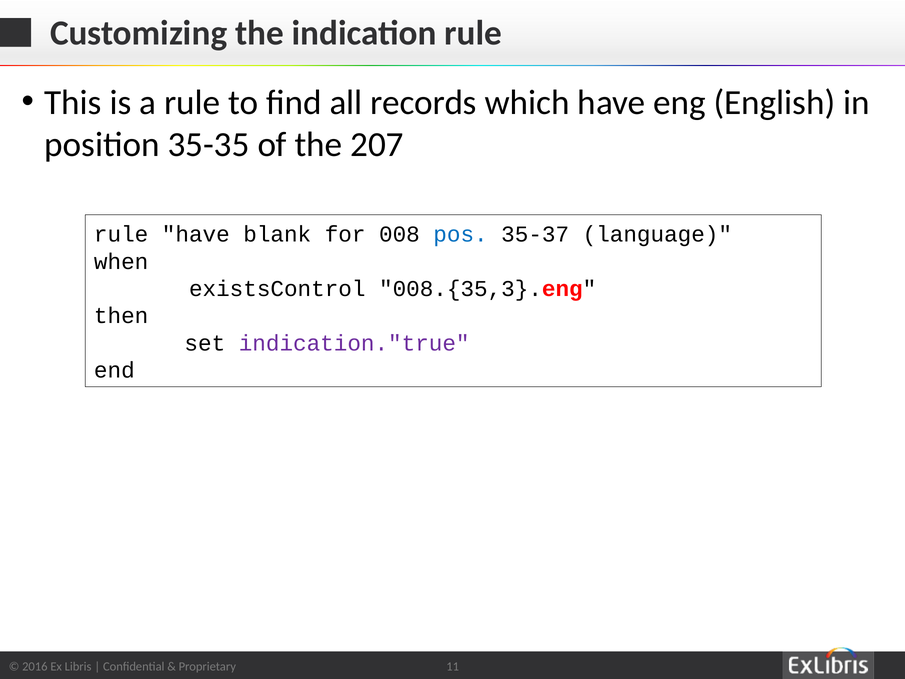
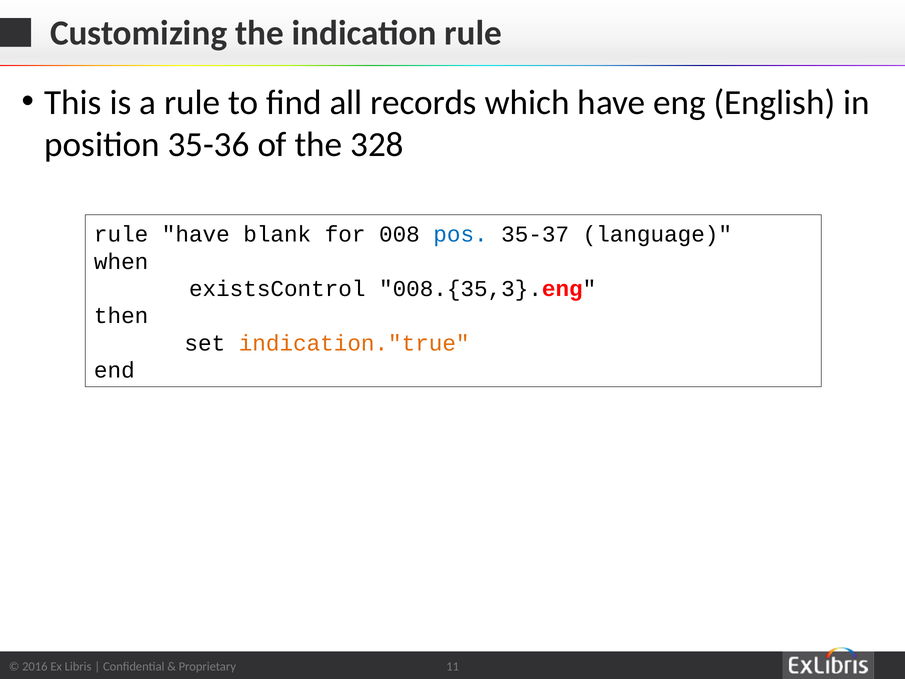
35-35: 35-35 -> 35-36
207: 207 -> 328
indication."true colour: purple -> orange
